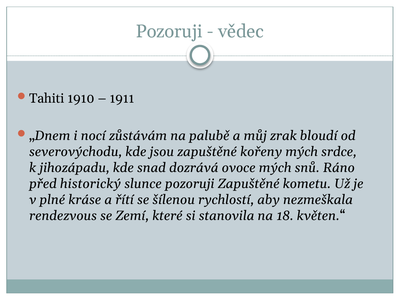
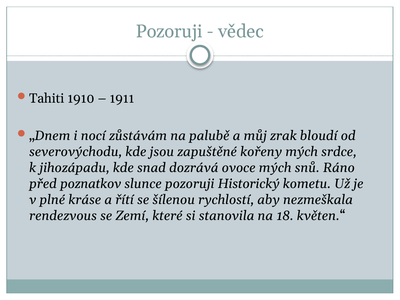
historický: historický -> poznatkov
pozoruji Zapuštěné: Zapuštěné -> Historický
